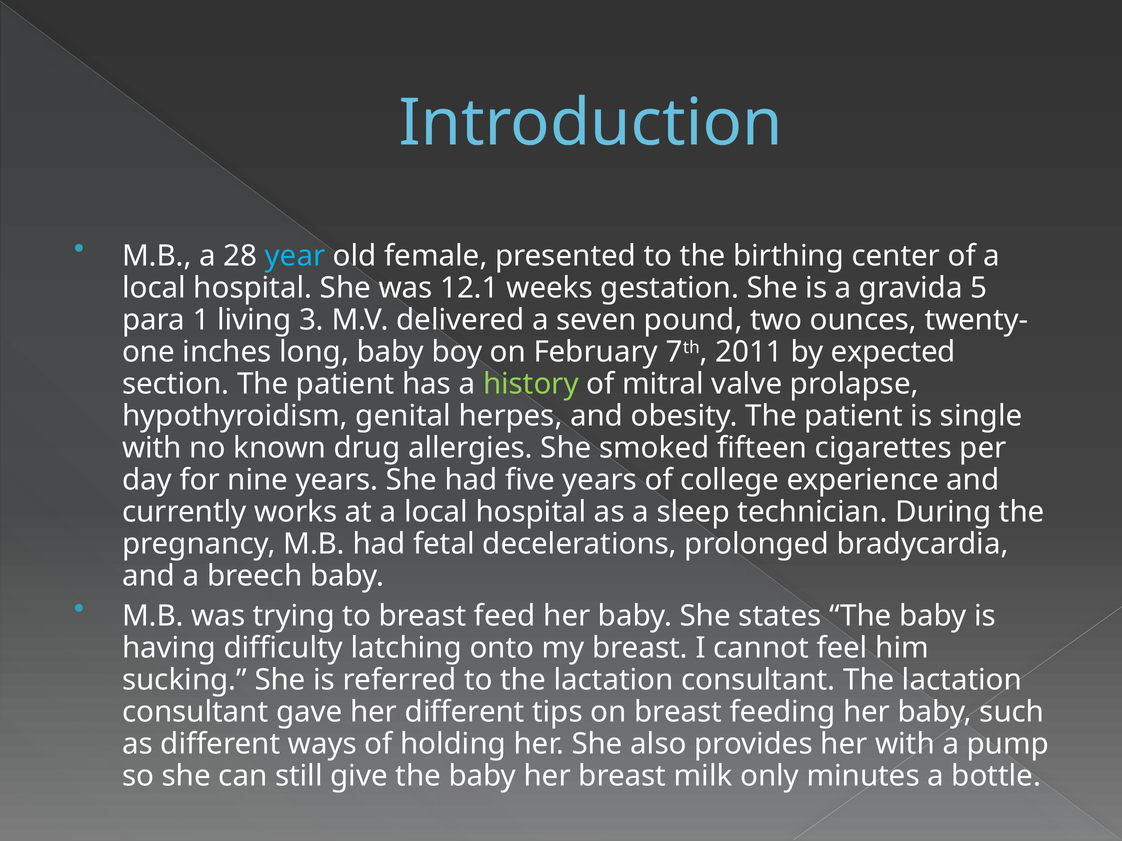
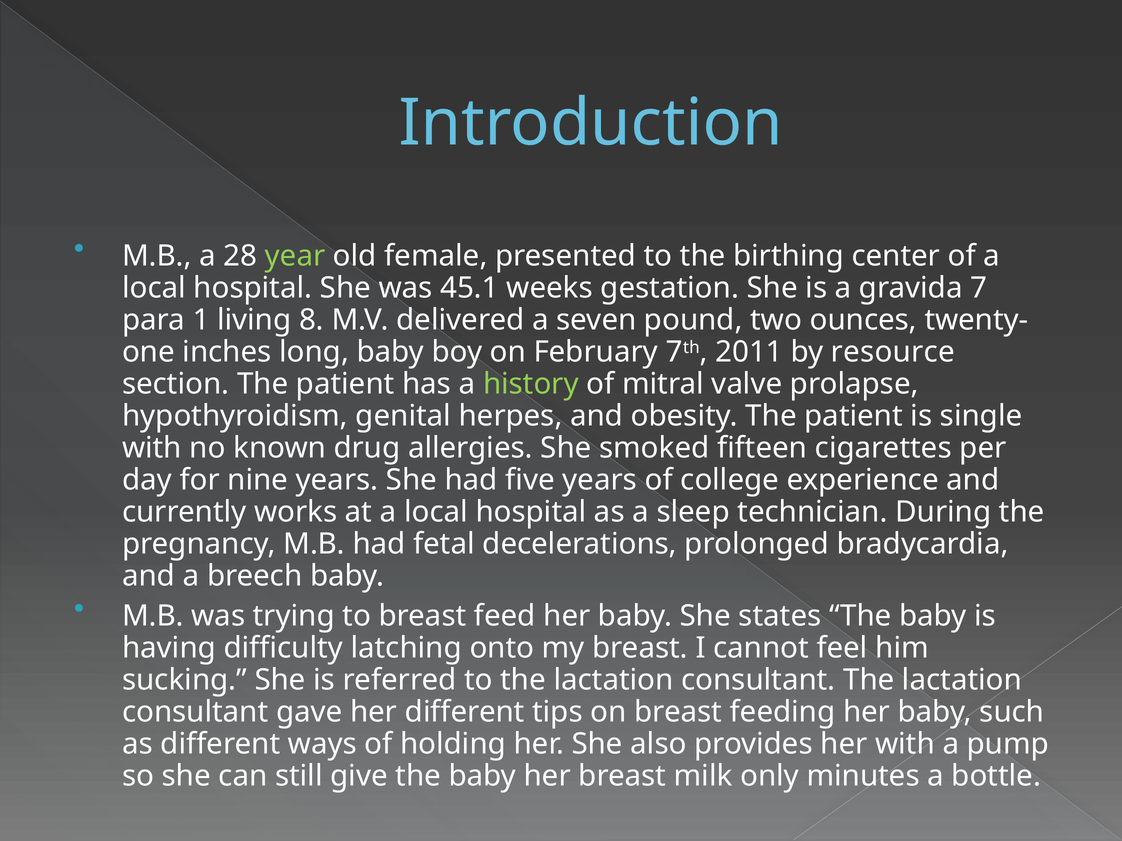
year colour: light blue -> light green
12.1: 12.1 -> 45.1
5: 5 -> 7
3: 3 -> 8
expected: expected -> resource
